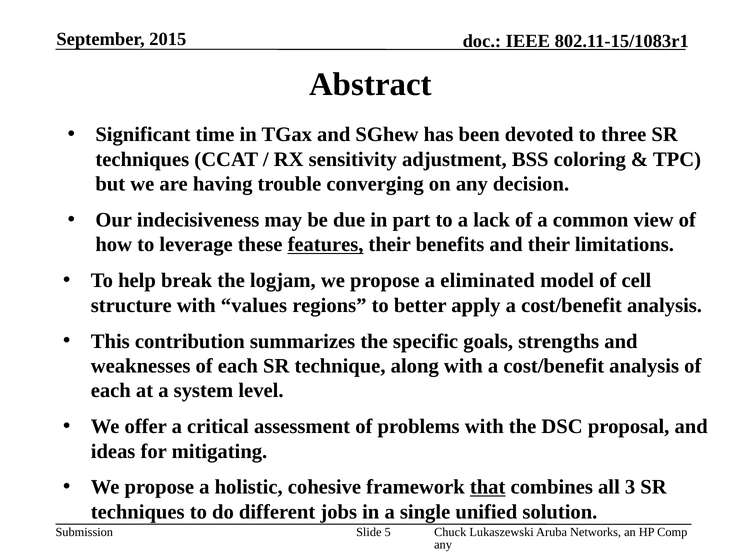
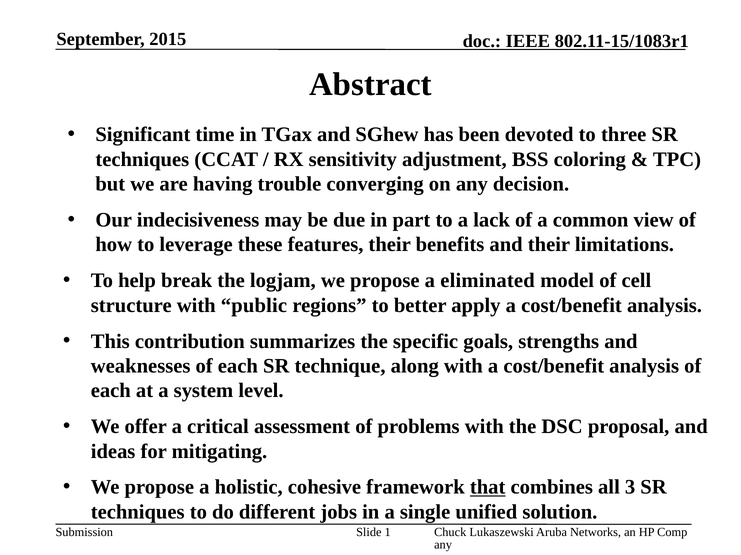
features underline: present -> none
values: values -> public
5: 5 -> 1
